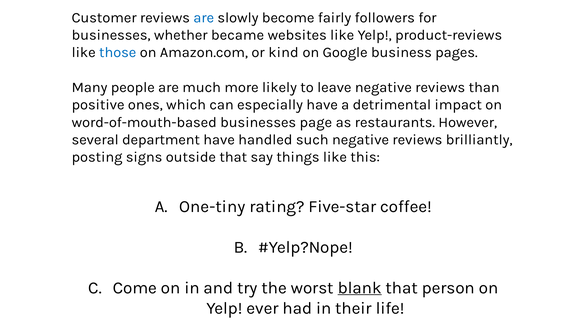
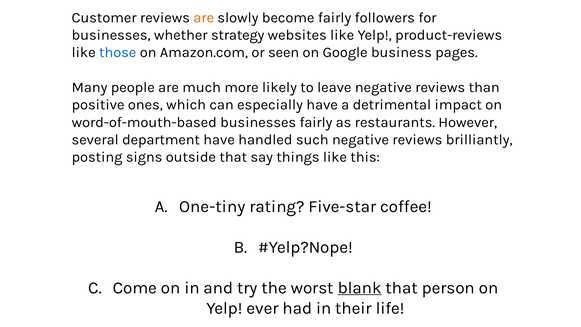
are at (204, 18) colour: blue -> orange
became: became -> strategy
kind: kind -> seen
businesses page: page -> fairly
